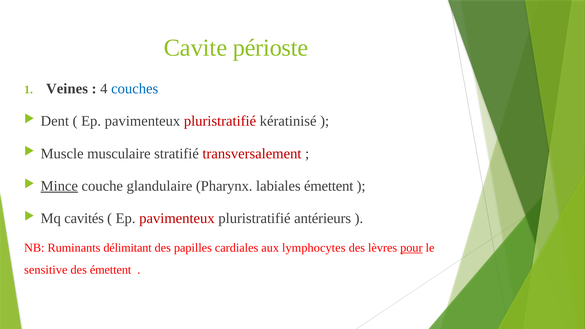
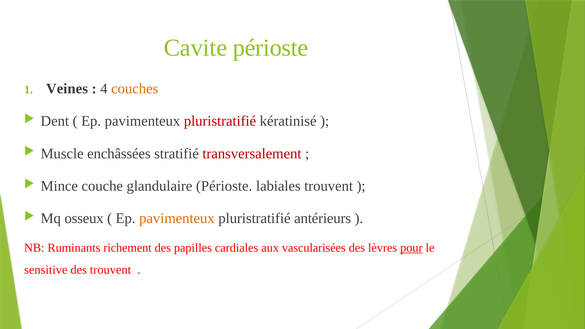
couches colour: blue -> orange
musculaire: musculaire -> enchâssées
Mince underline: present -> none
glandulaire Pharynx: Pharynx -> Périoste
labiales émettent: émettent -> trouvent
cavités: cavités -> osseux
pavimenteux at (177, 218) colour: red -> orange
délimitant: délimitant -> richement
lymphocytes: lymphocytes -> vascularisées
des émettent: émettent -> trouvent
